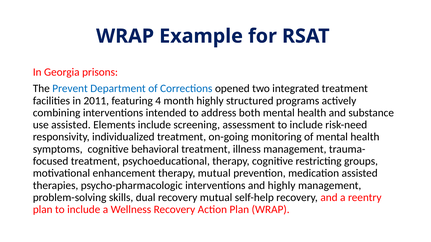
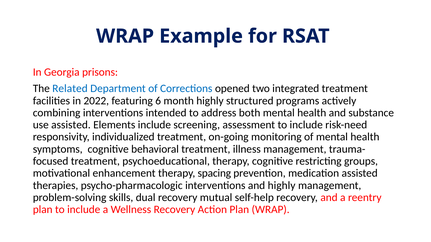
Prevent: Prevent -> Related
2011: 2011 -> 2022
4: 4 -> 6
therapy mutual: mutual -> spacing
